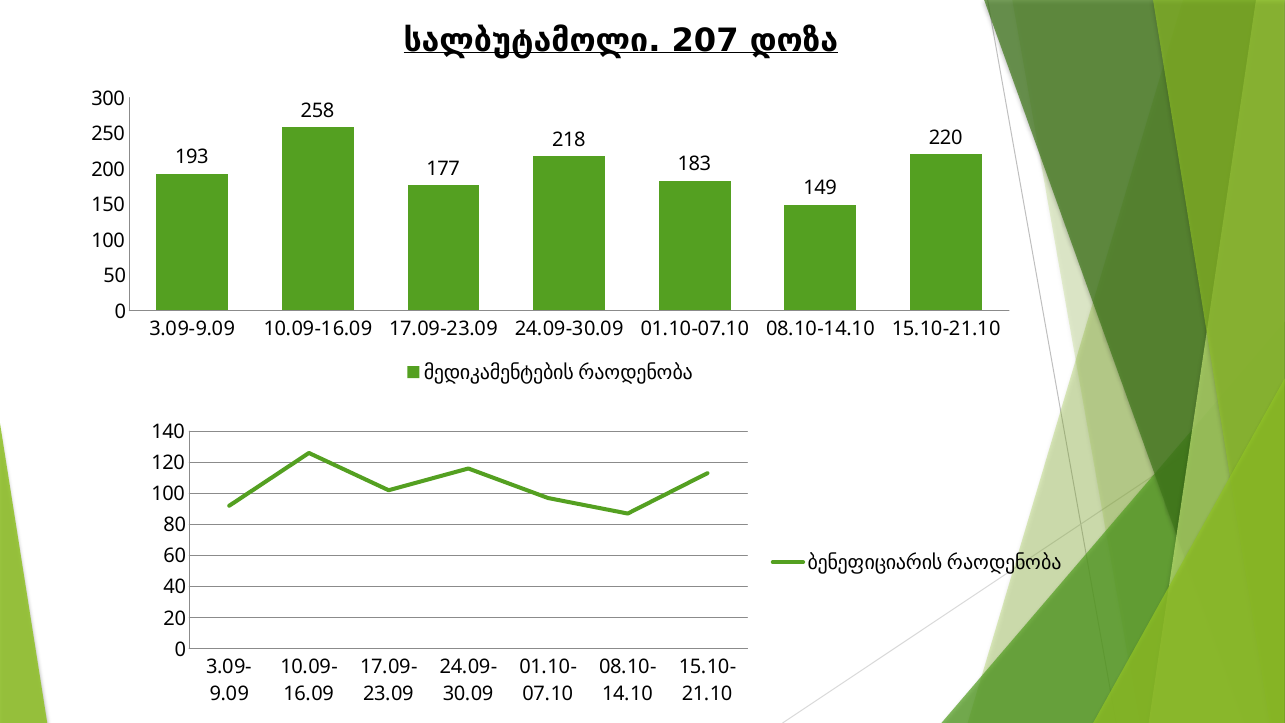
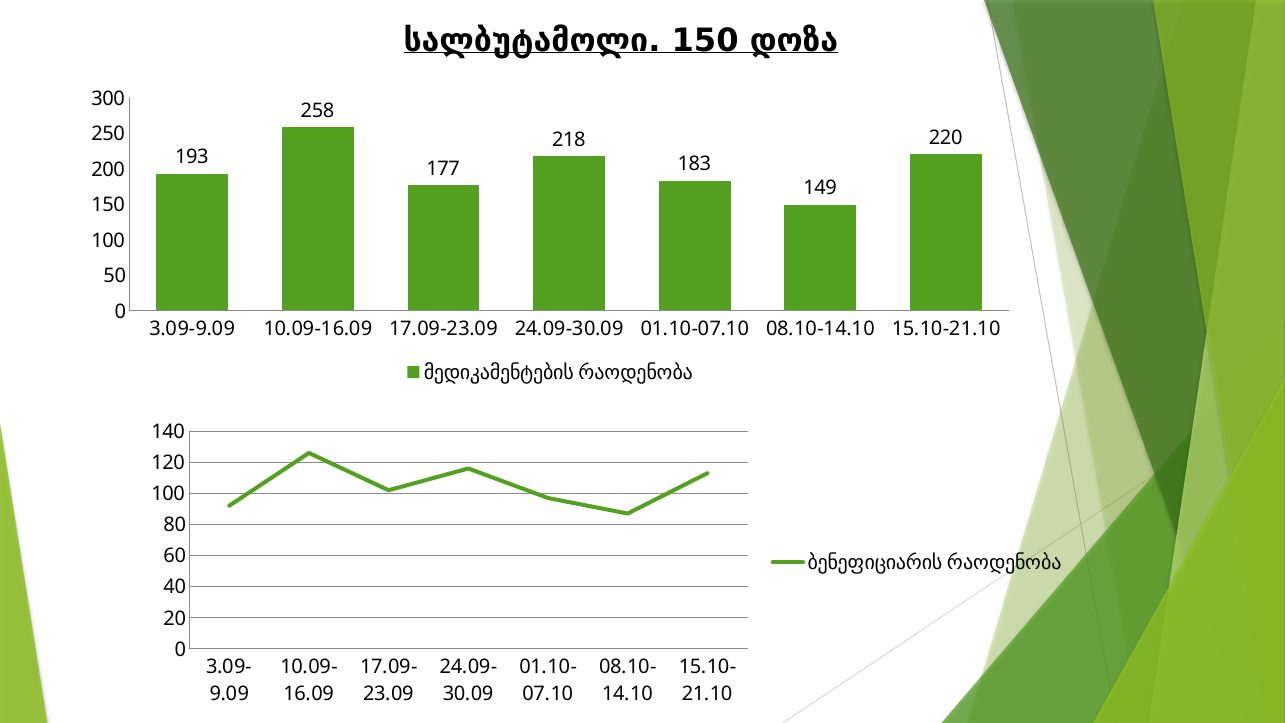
სალბუტამოლი 207: 207 -> 150
